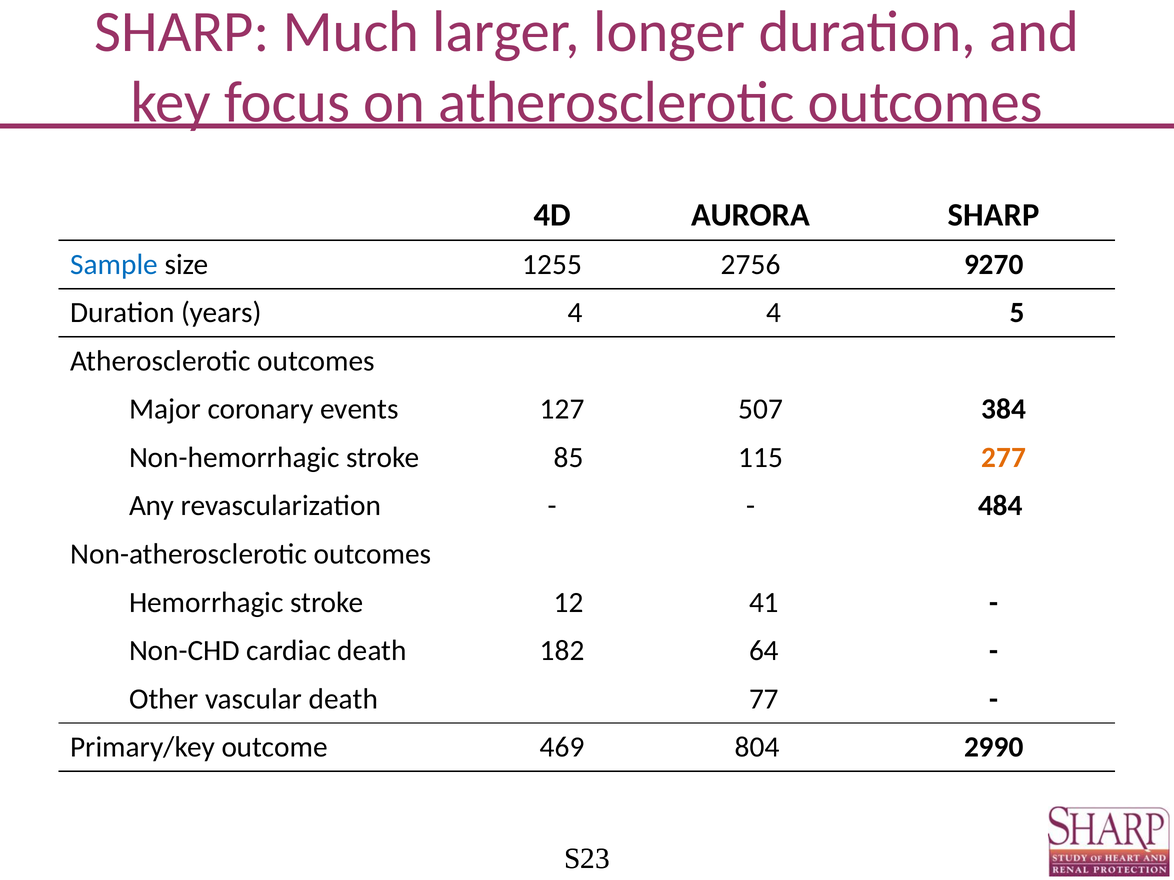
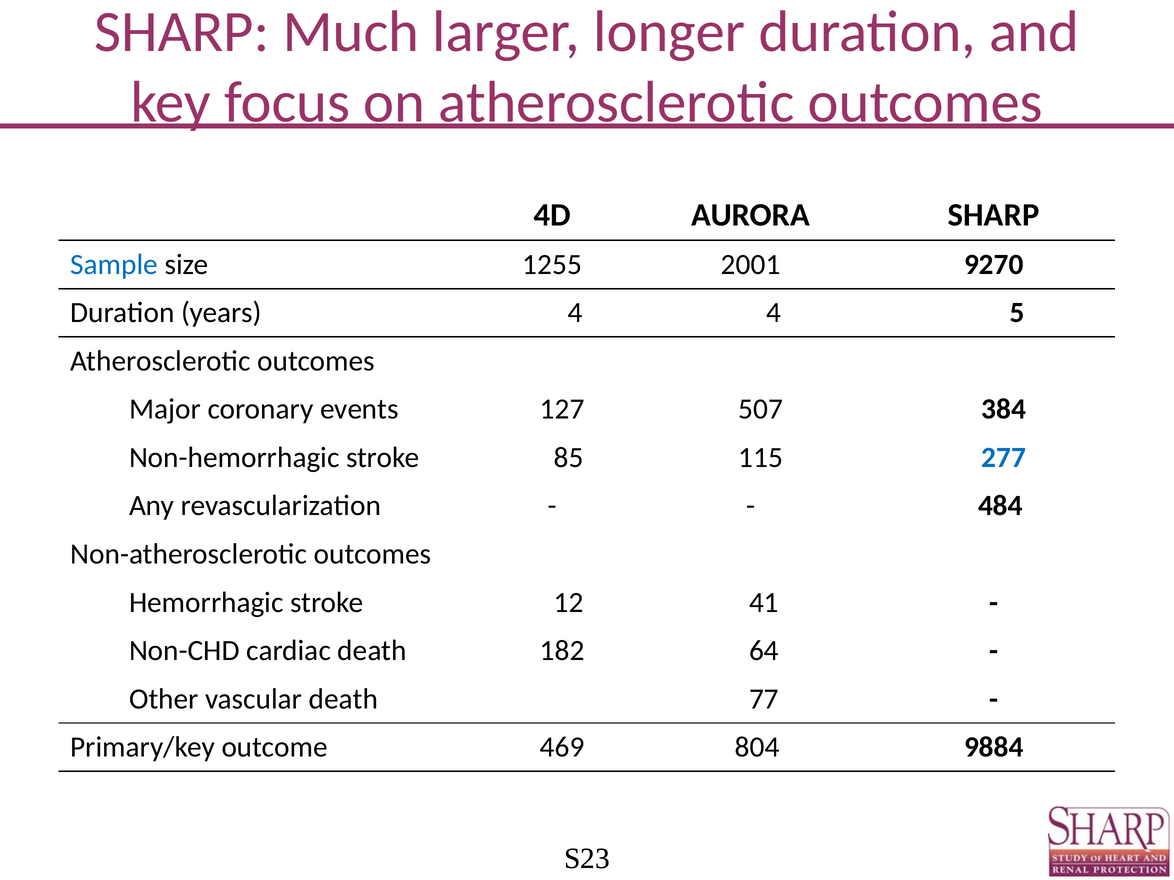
2756: 2756 -> 2001
277 colour: orange -> blue
2990: 2990 -> 9884
